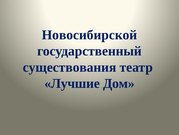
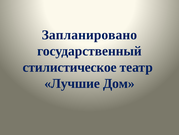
Новосибирской: Новосибирской -> Запланировано
существования: существования -> стилистическое
